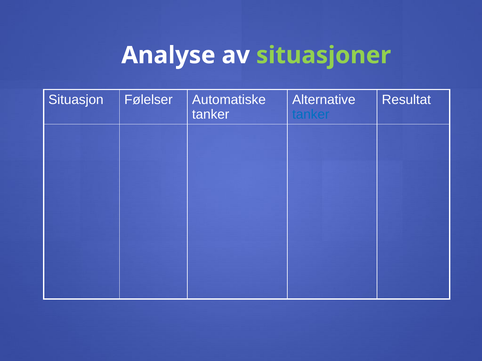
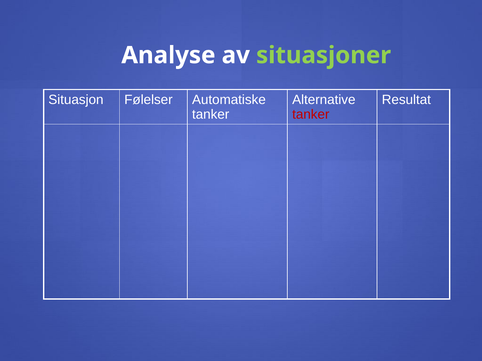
tanker at (311, 115) colour: blue -> red
